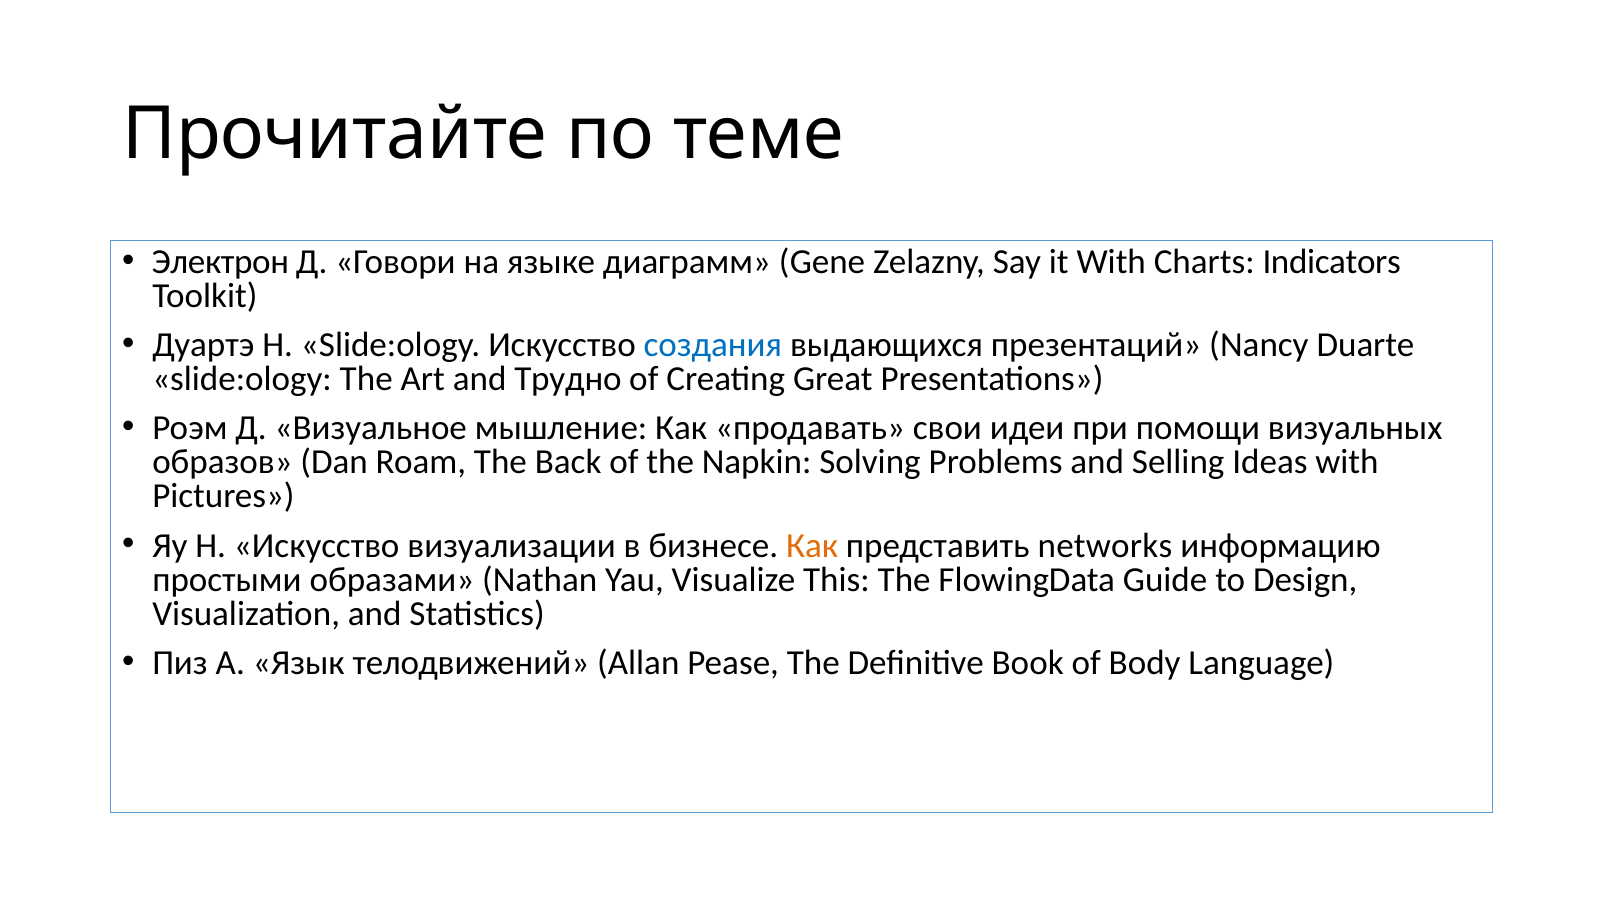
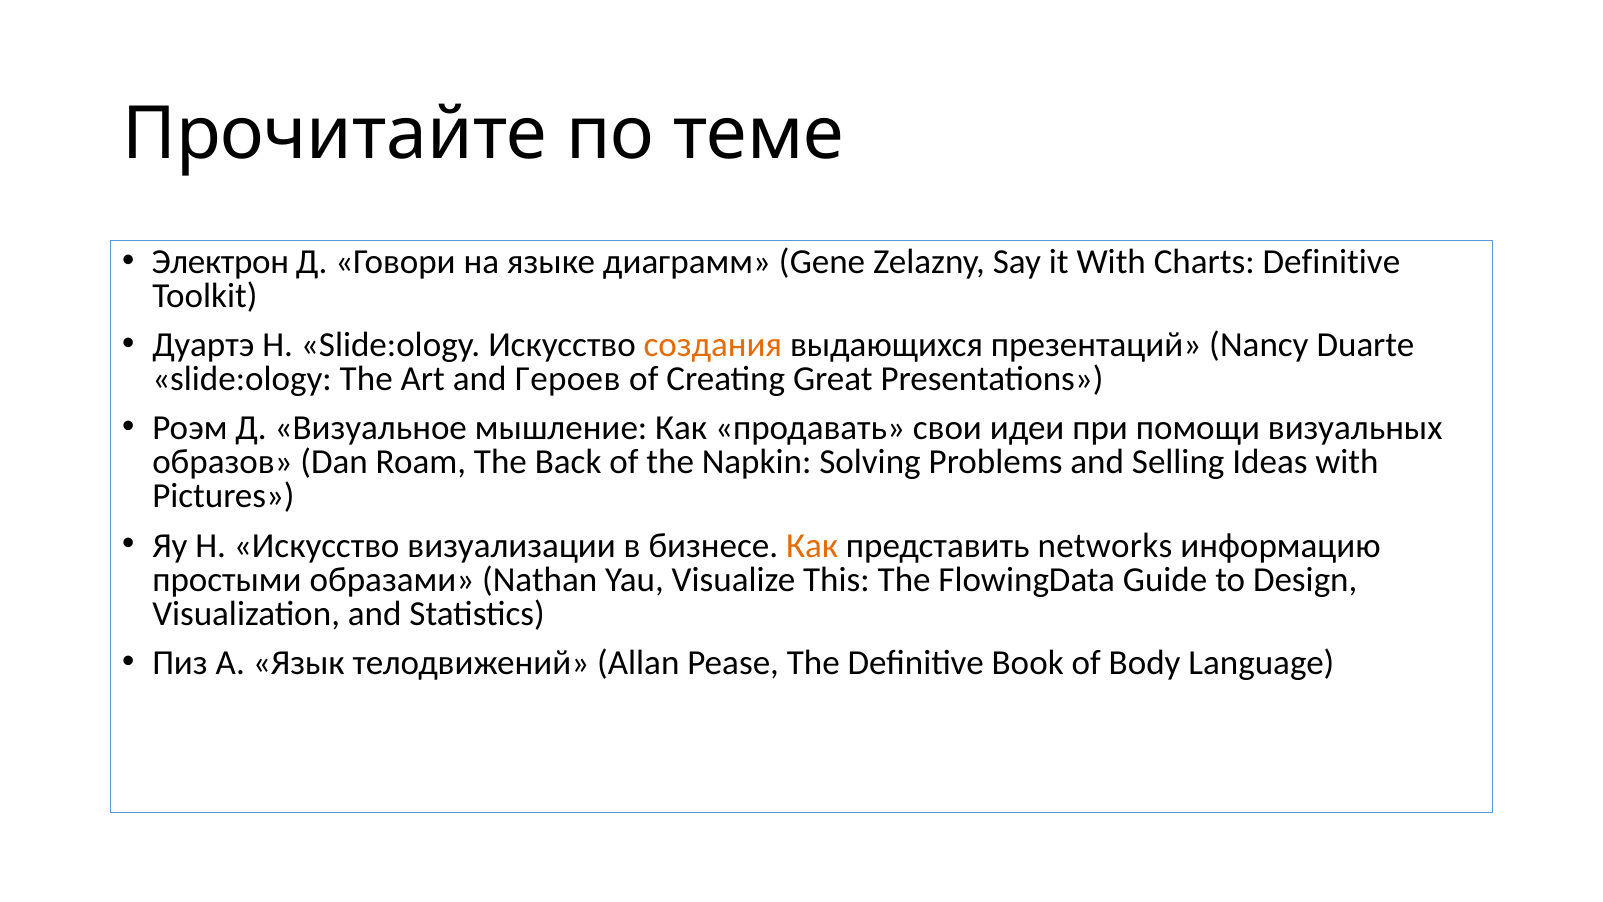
Charts Indicators: Indicators -> Definitive
создания colour: blue -> orange
Трудно: Трудно -> Героев
